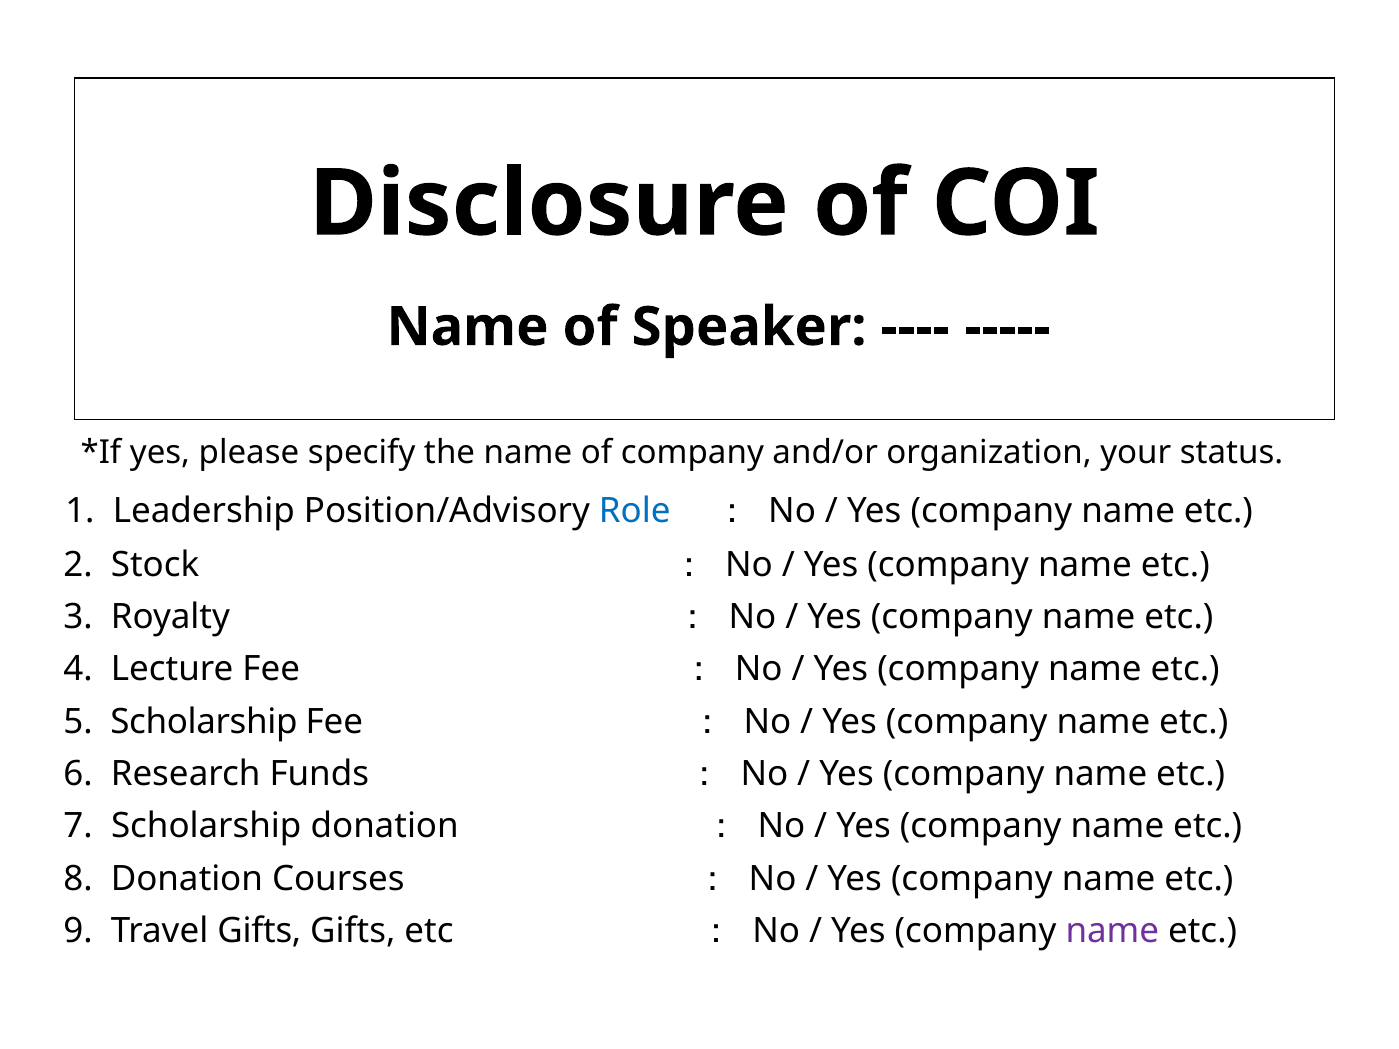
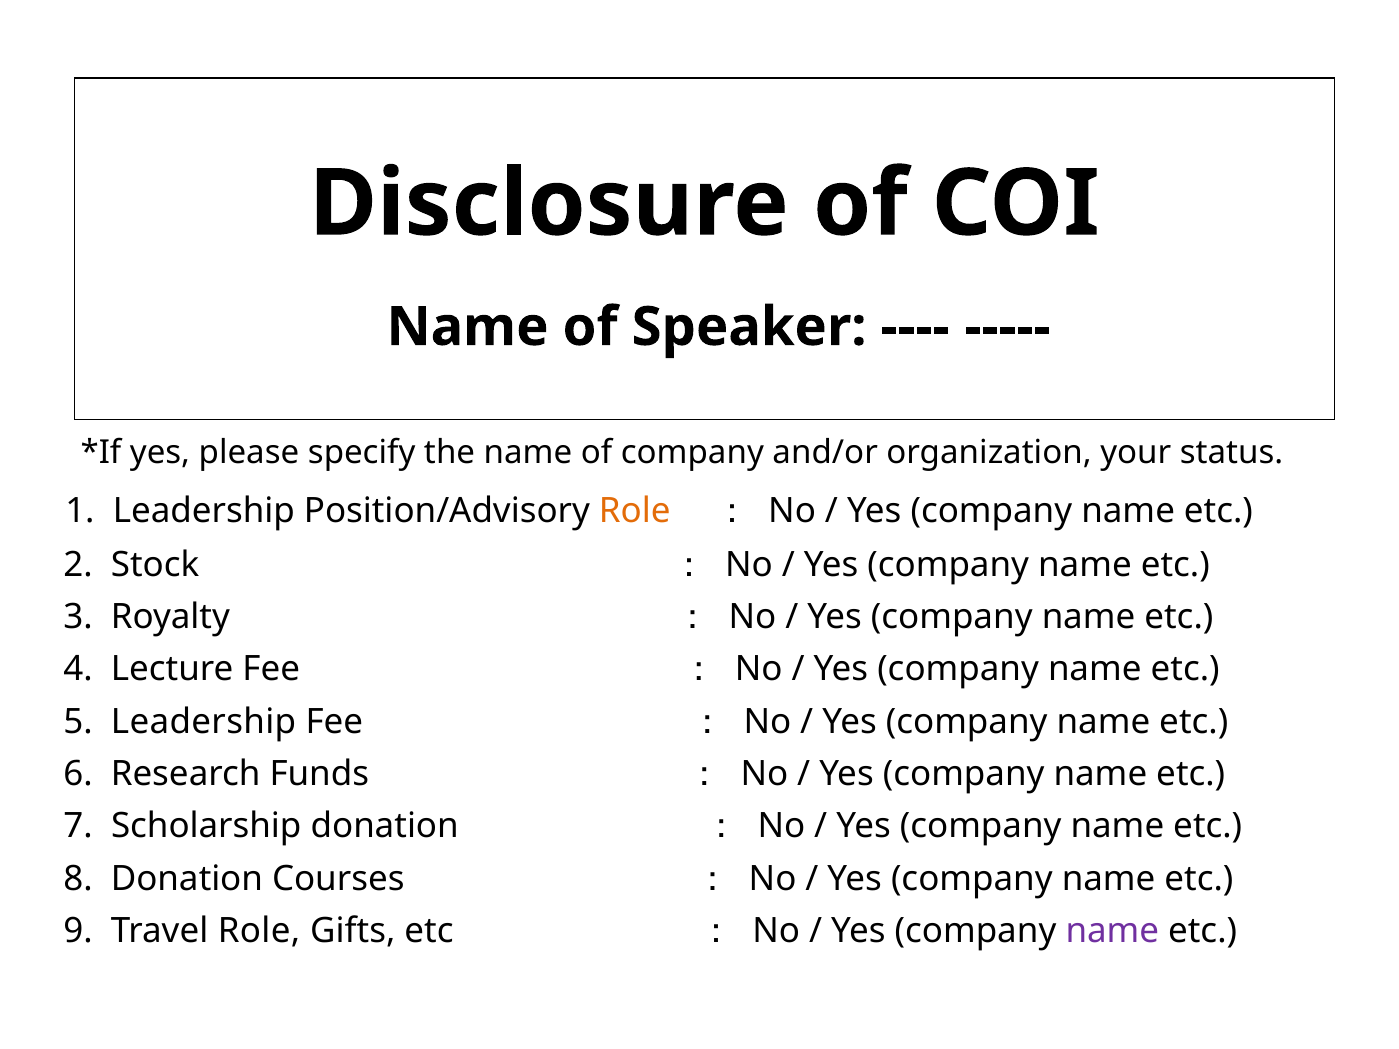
Role at (635, 511) colour: blue -> orange
5 Scholarship: Scholarship -> Leadership
Travel Gifts: Gifts -> Role
